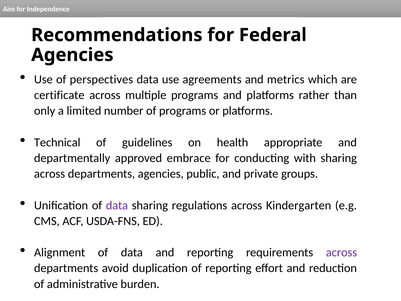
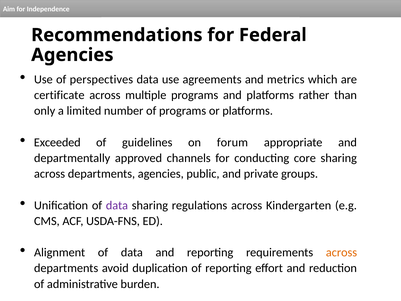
Technical: Technical -> Exceeded
health: health -> forum
embrace: embrace -> channels
with: with -> core
across at (341, 252) colour: purple -> orange
